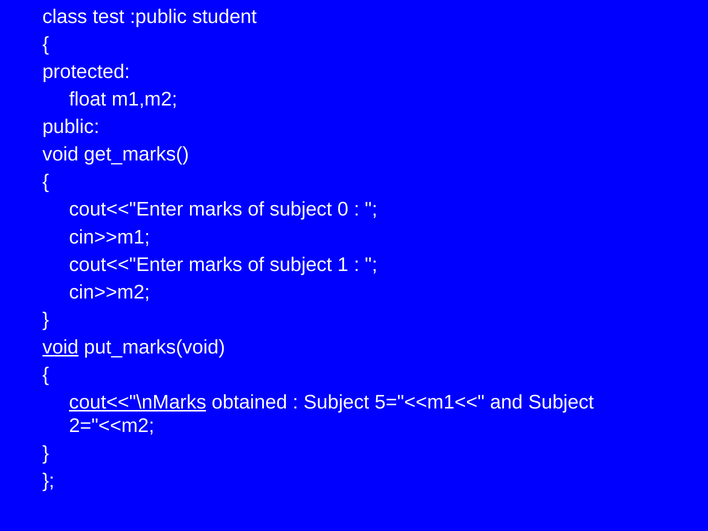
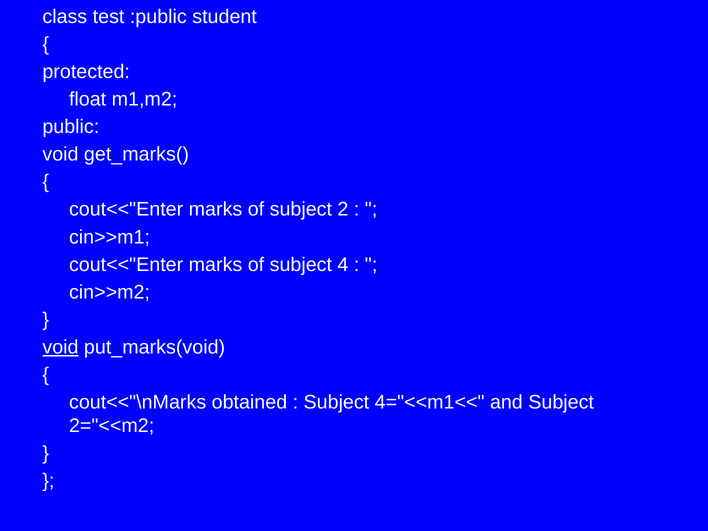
0: 0 -> 2
1: 1 -> 4
cout<<"\nMarks underline: present -> none
5="<<m1<<: 5="<<m1<< -> 4="<<m1<<
